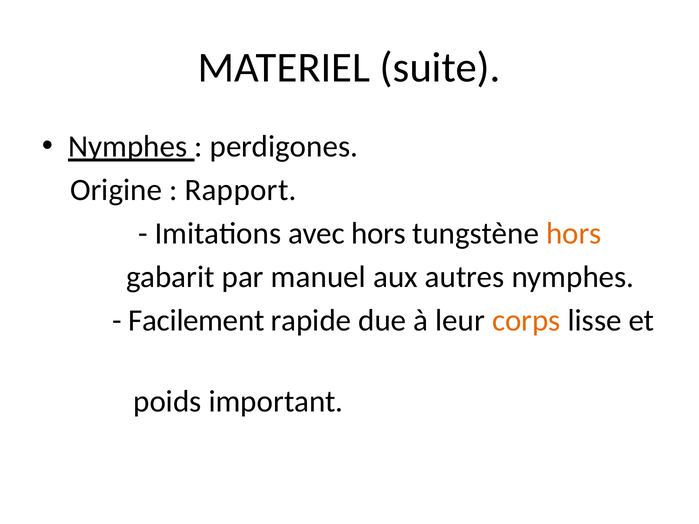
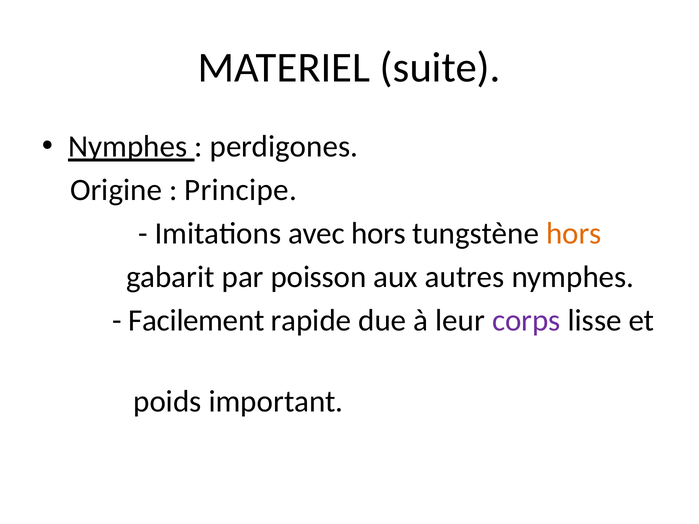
Rapport: Rapport -> Principe
manuel: manuel -> poisson
corps colour: orange -> purple
